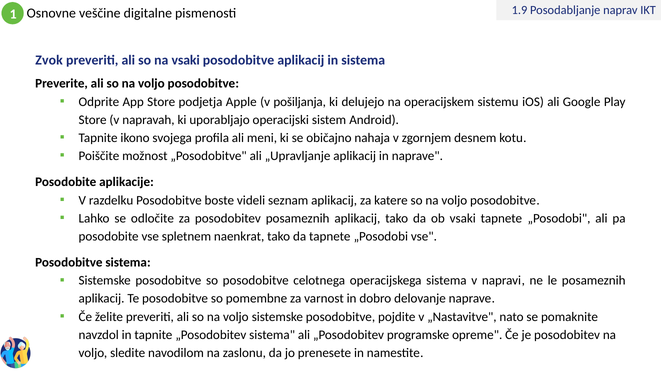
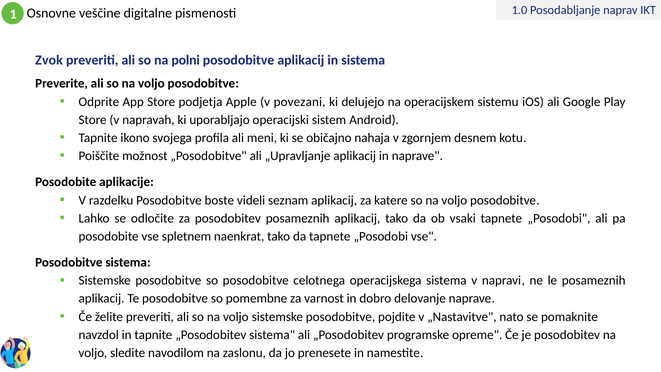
1.9: 1.9 -> 1.0
na vsaki: vsaki -> polni
pošiljanja: pošiljanja -> povezani
